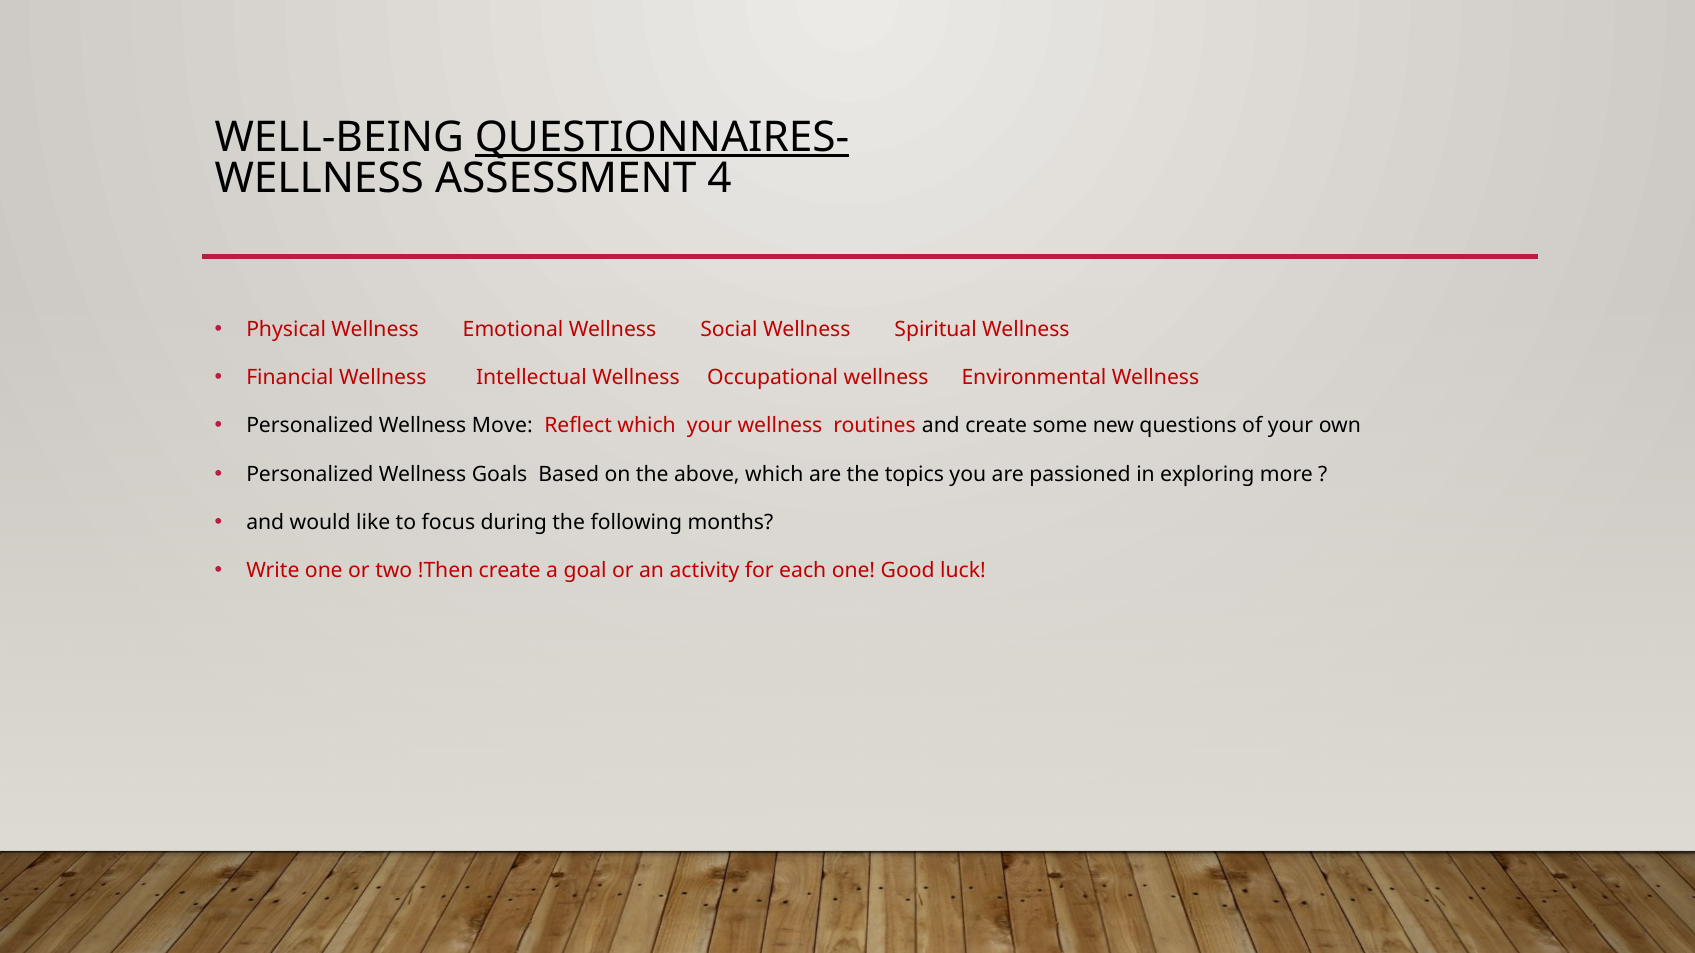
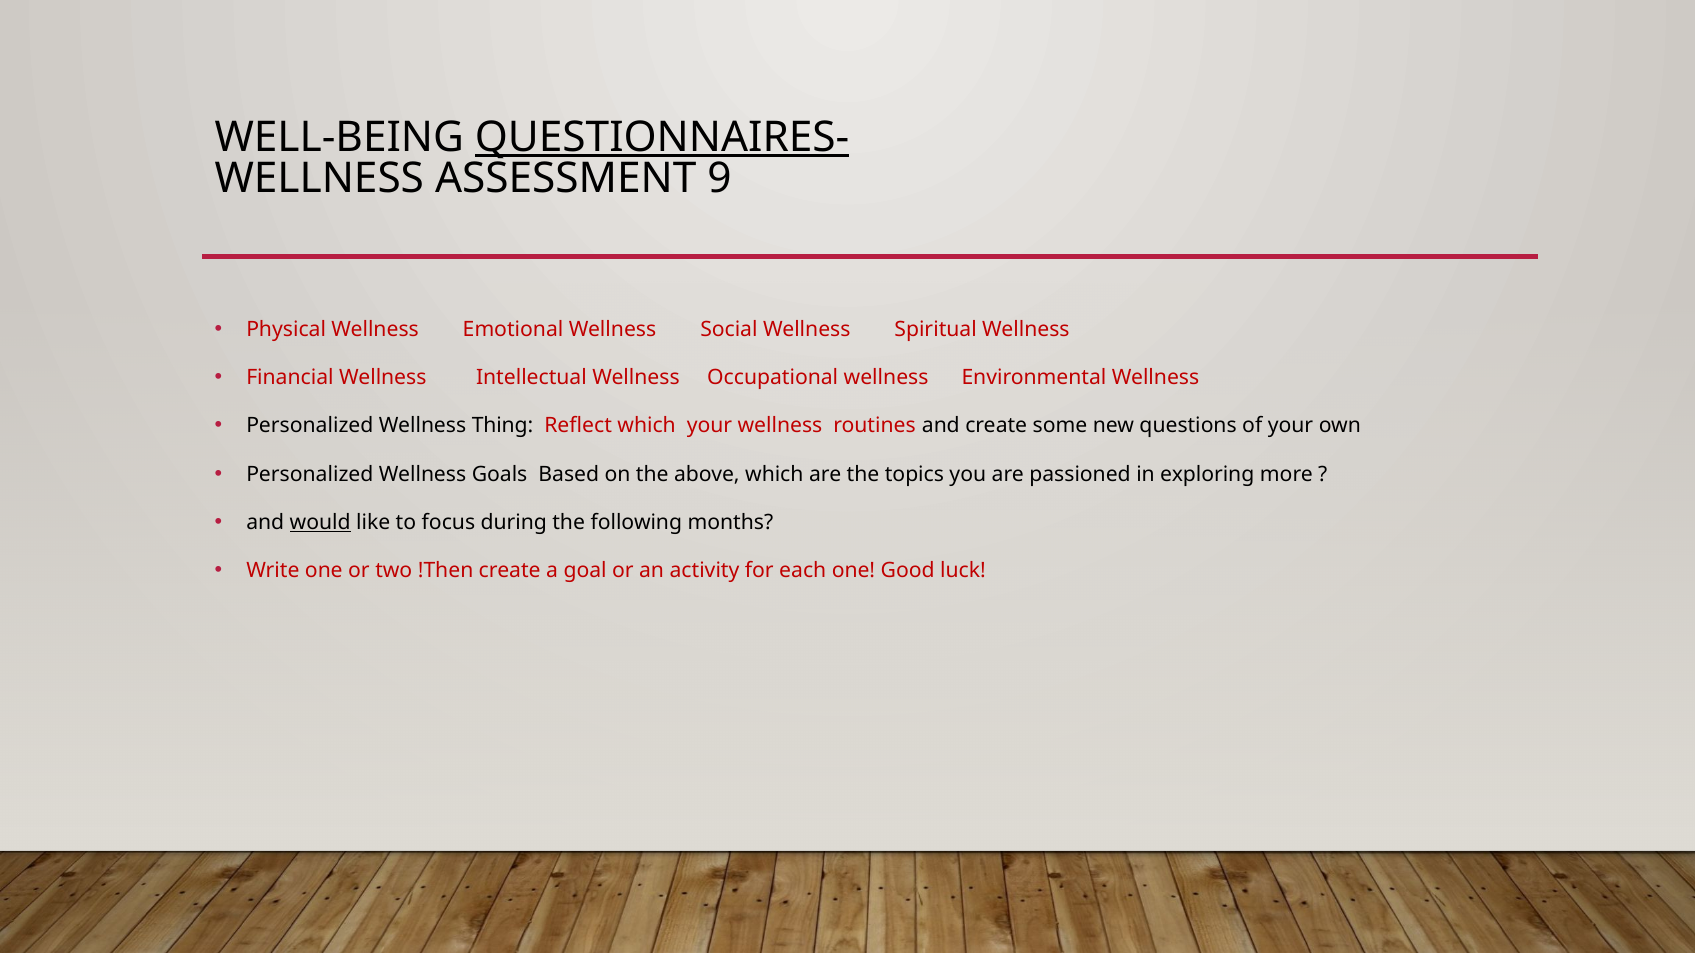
4: 4 -> 9
Move: Move -> Thing
would underline: none -> present
